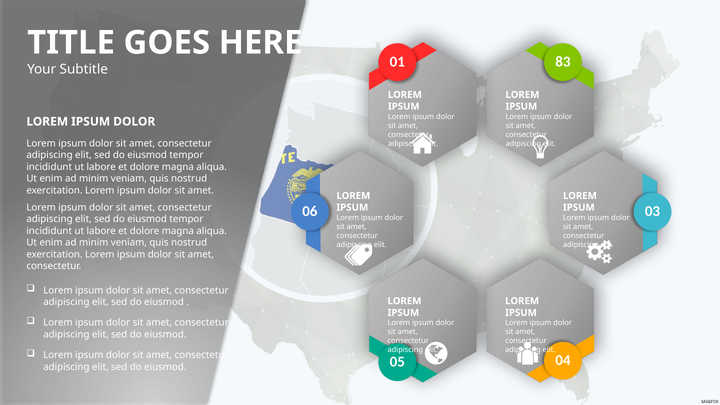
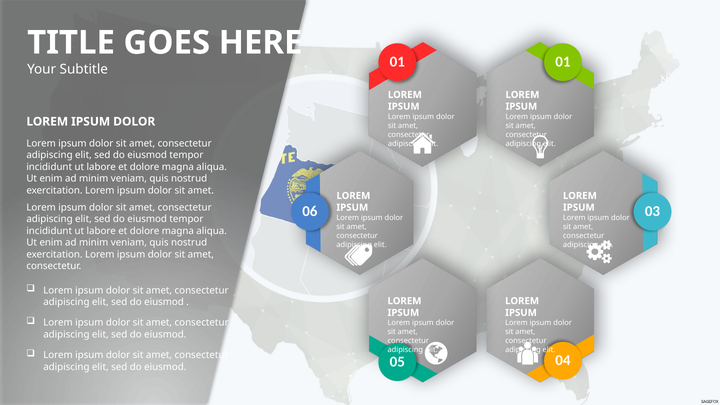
01 83: 83 -> 01
